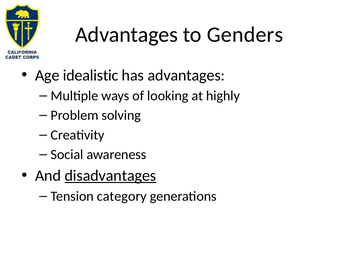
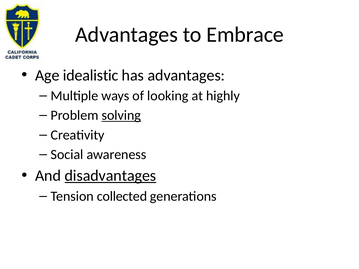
Genders: Genders -> Embrace
solving underline: none -> present
category: category -> collected
